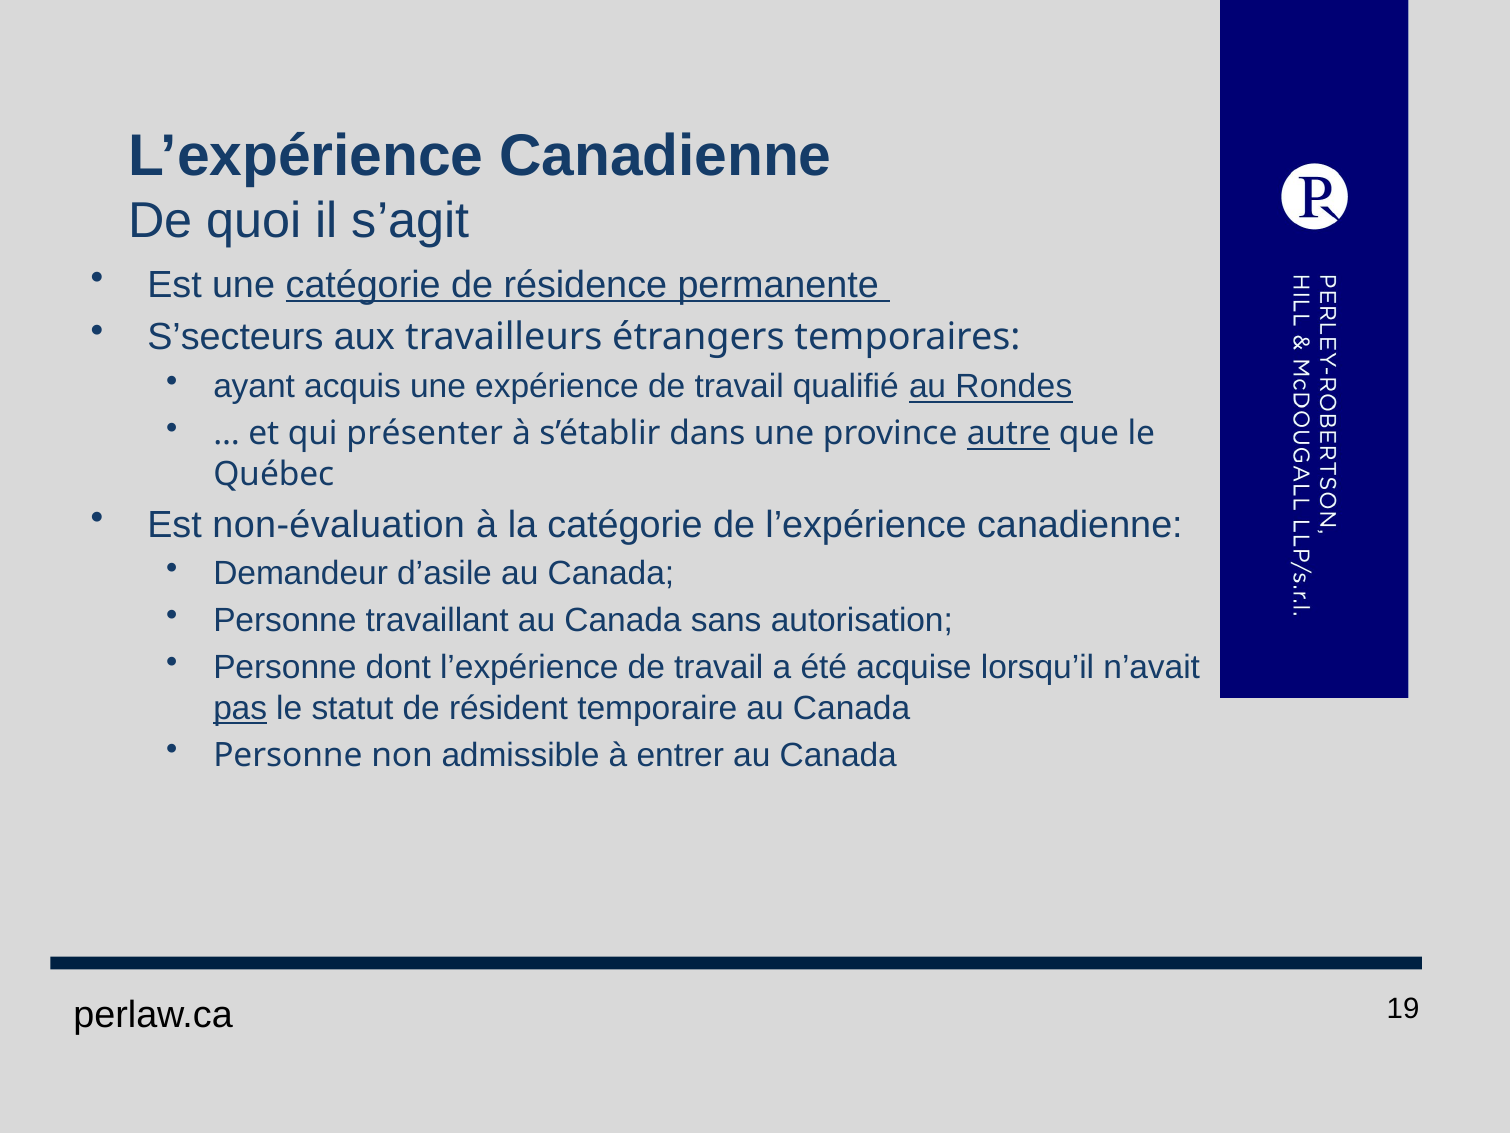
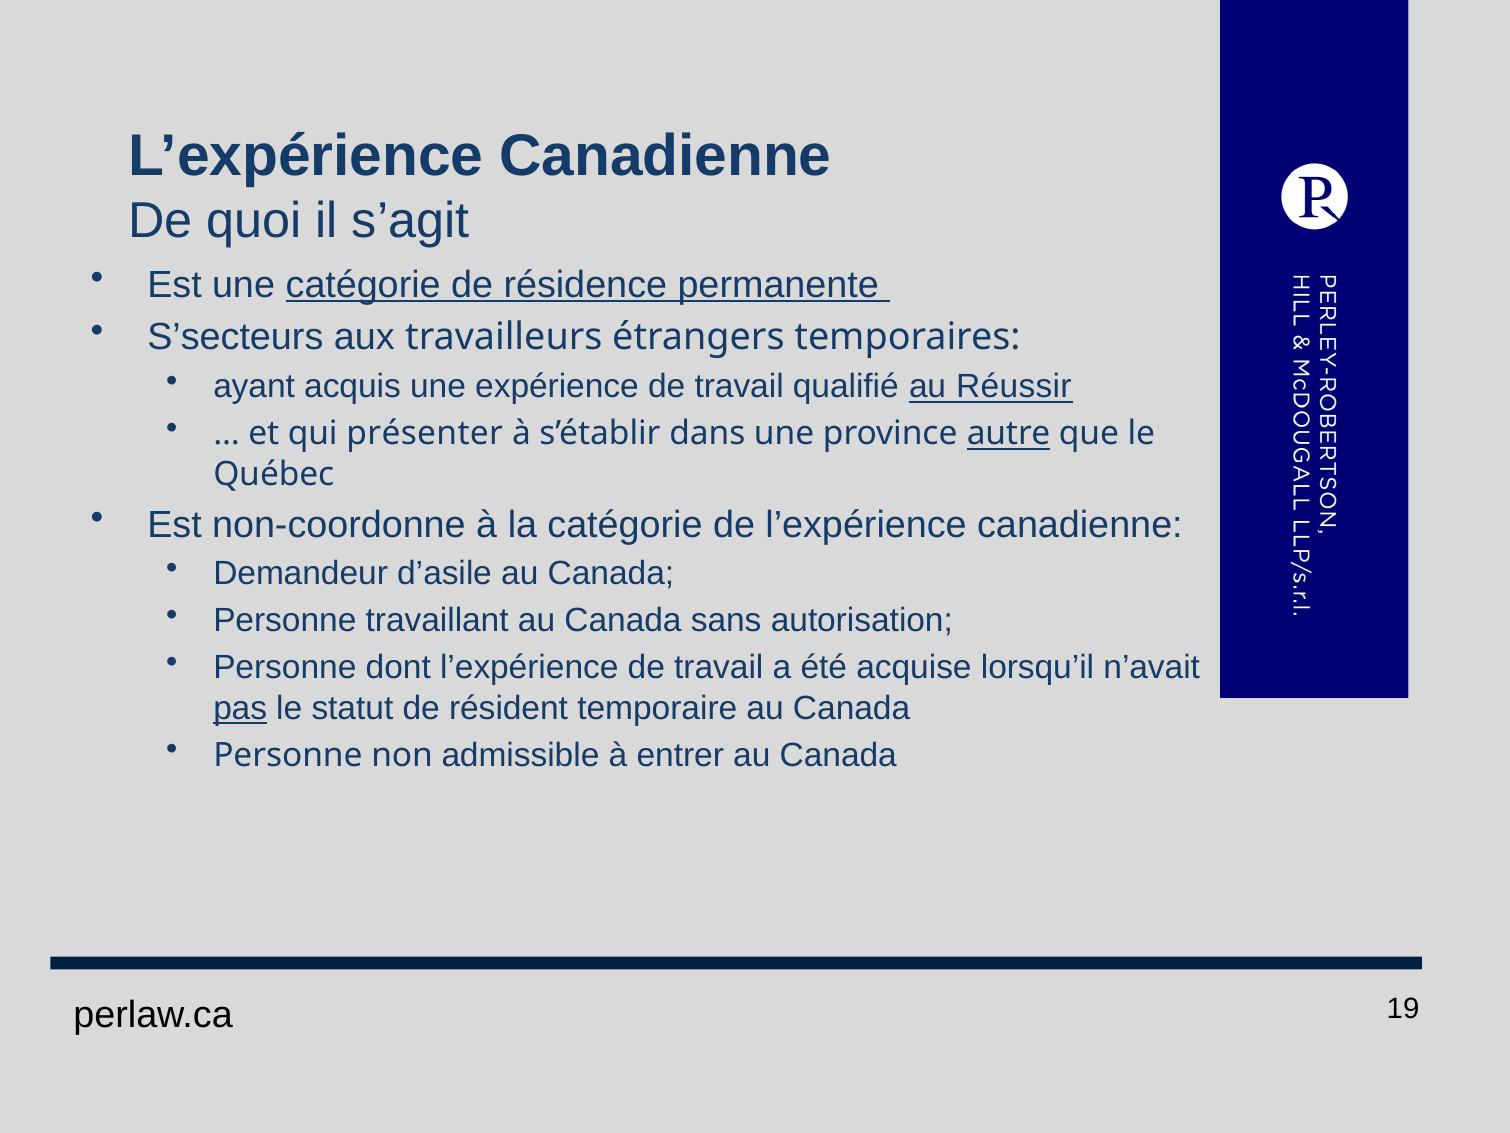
Rondes: Rondes -> Réussir
non-évaluation: non-évaluation -> non-coordonne
